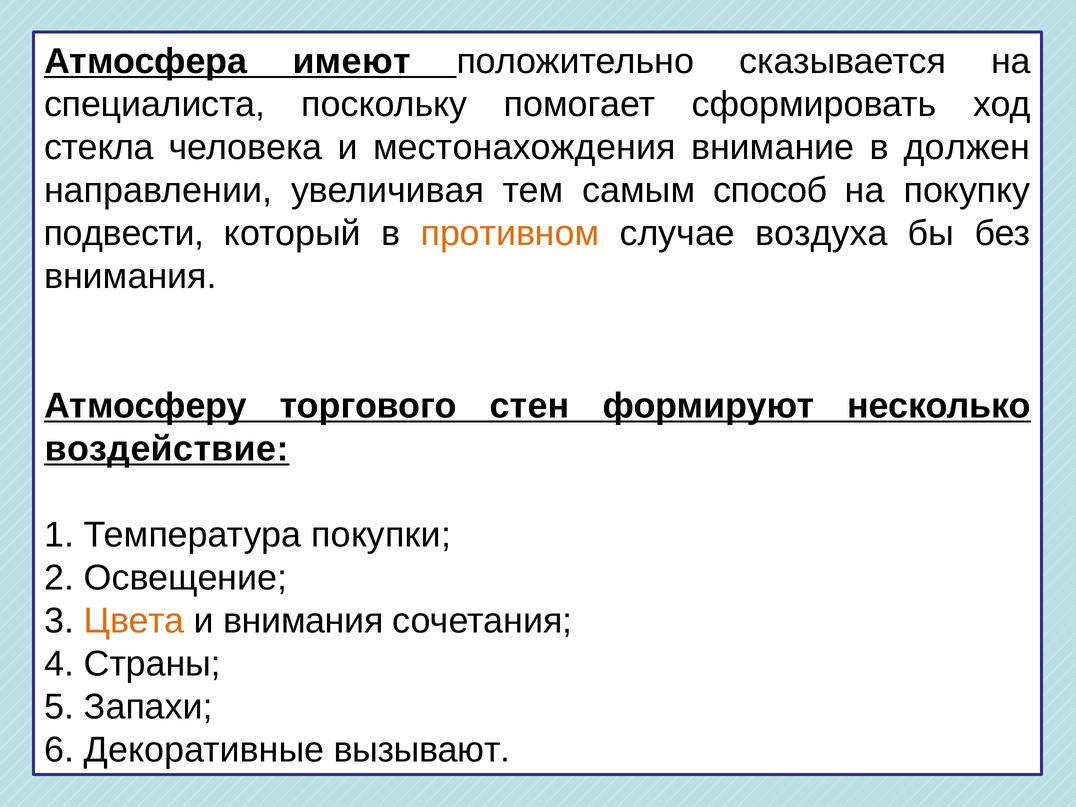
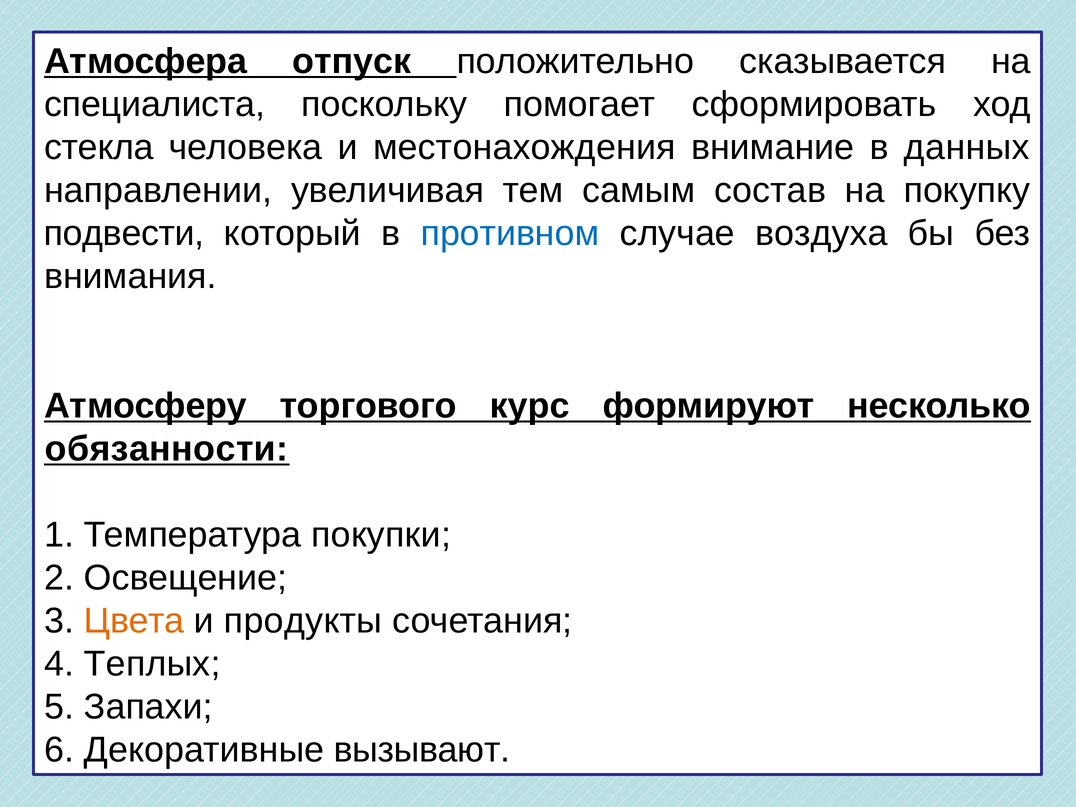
имеют: имеют -> отпуск
должен: должен -> данных
способ: способ -> состав
противном colour: orange -> blue
стен: стен -> курс
воздействие: воздействие -> обязанности
и внимания: внимания -> продукты
Страны: Страны -> Теплых
